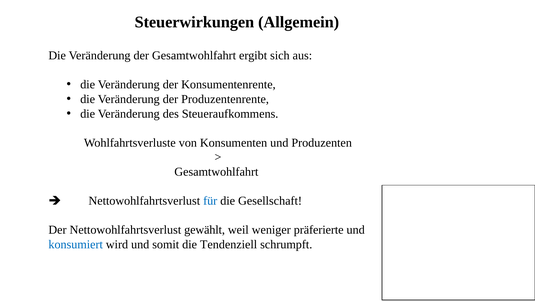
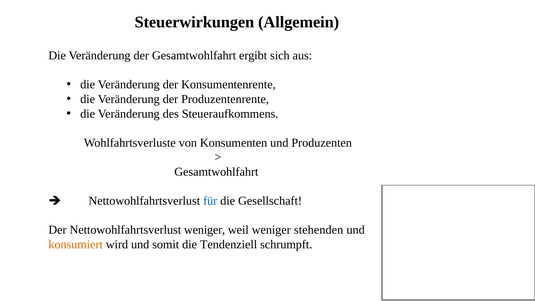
Nettowohlfahrtsverlust gewählt: gewählt -> weniger
präferierte: präferierte -> stehenden
konsumiert colour: blue -> orange
